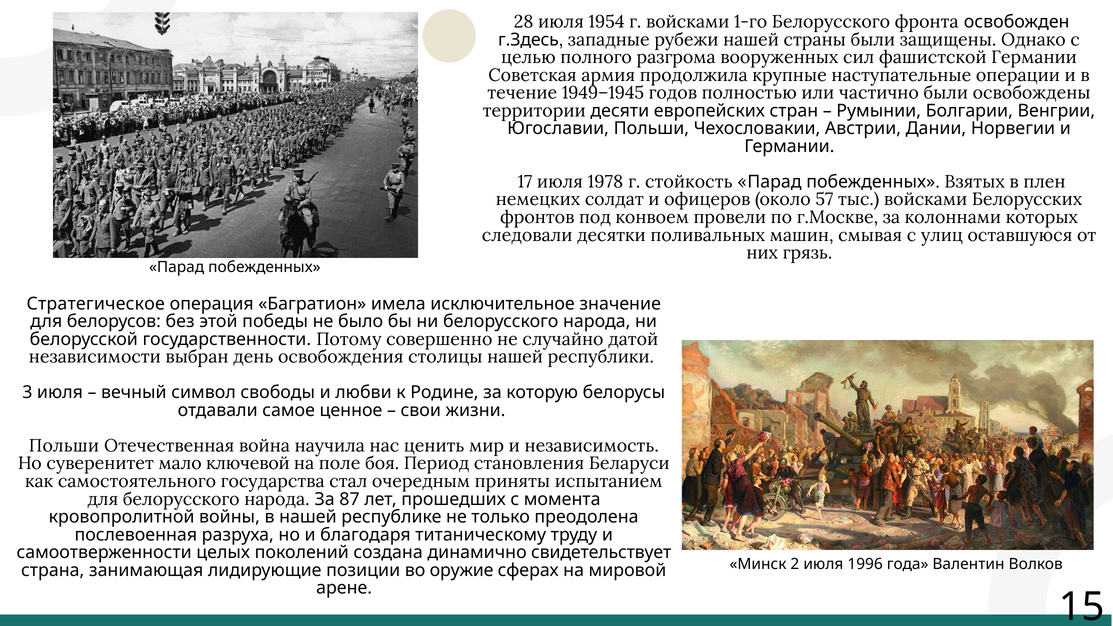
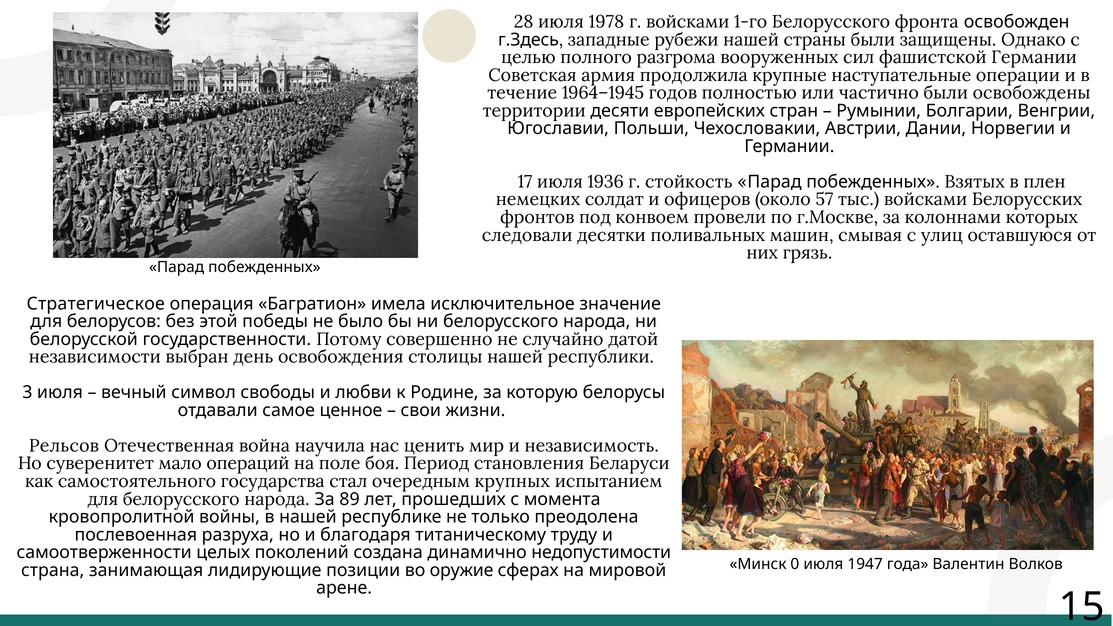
1954: 1954 -> 1978
1949–1945: 1949–1945 -> 1964–1945
1978: 1978 -> 1936
Польши at (64, 446): Польши -> Рельсов
ключевой: ключевой -> операций
приняты: приняты -> крупных
87: 87 -> 89
свидетельствует: свидетельствует -> недопустимости
2: 2 -> 0
1996: 1996 -> 1947
